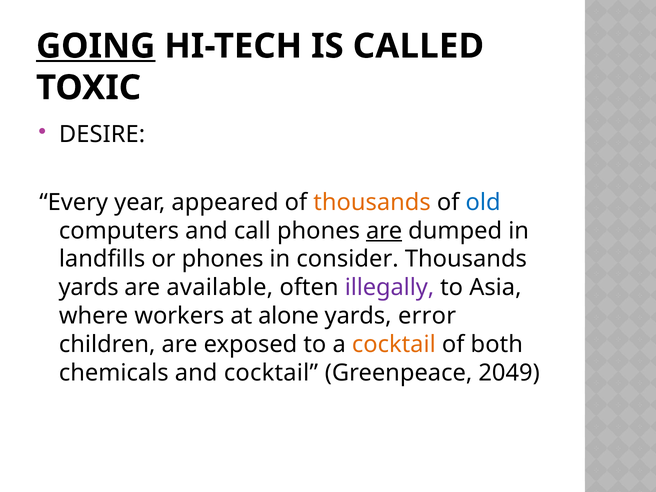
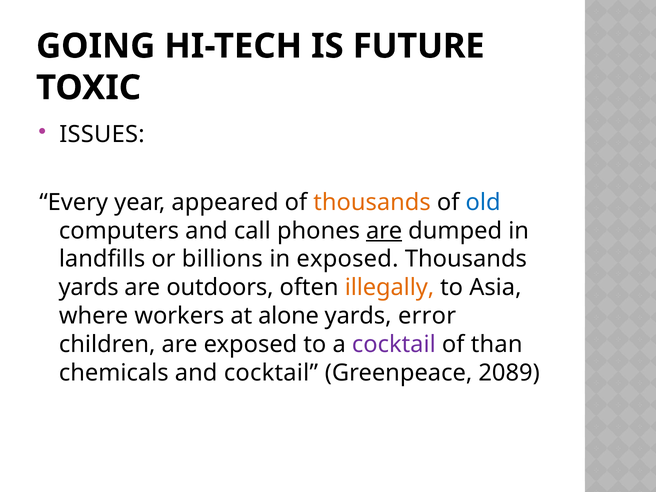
GOING underline: present -> none
CALLED: CALLED -> FUTURE
DESIRE: DESIRE -> ISSUES
or phones: phones -> billions
in consider: consider -> exposed
available: available -> outdoors
illegally colour: purple -> orange
cocktail at (394, 344) colour: orange -> purple
both: both -> than
2049: 2049 -> 2089
